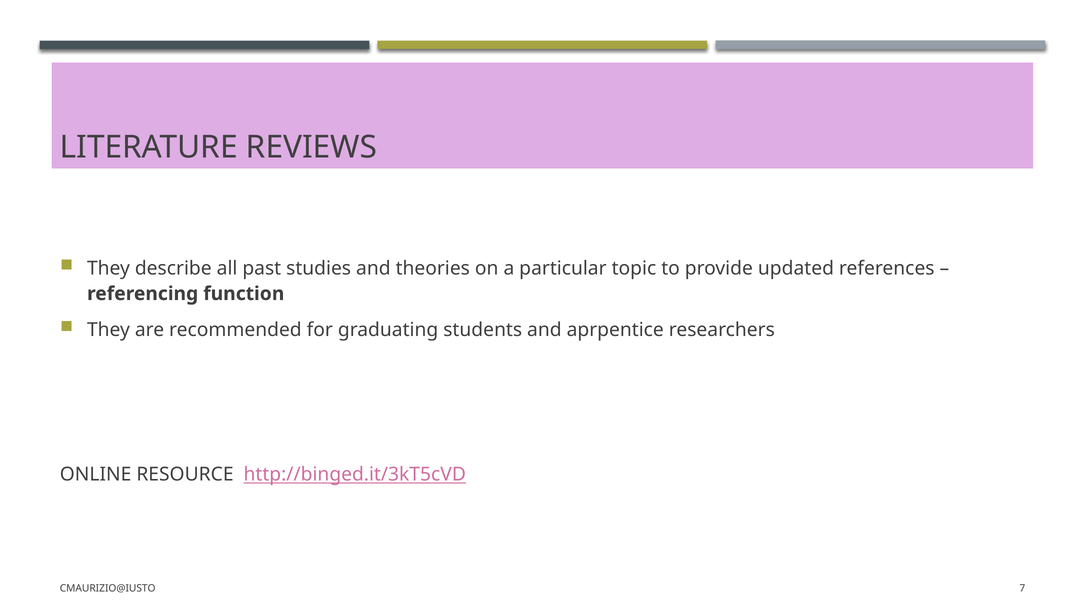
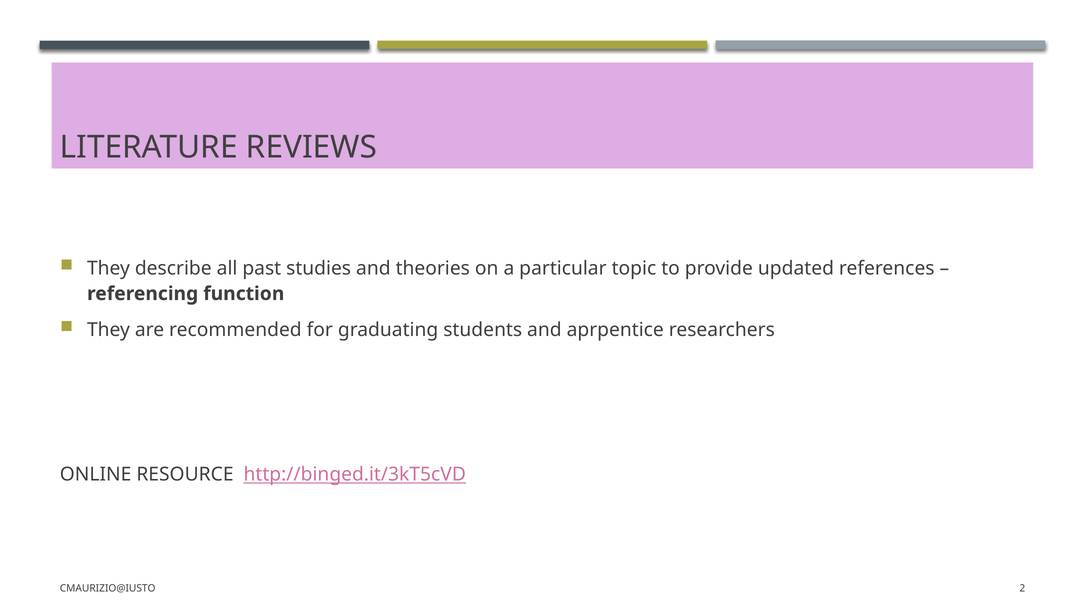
7: 7 -> 2
